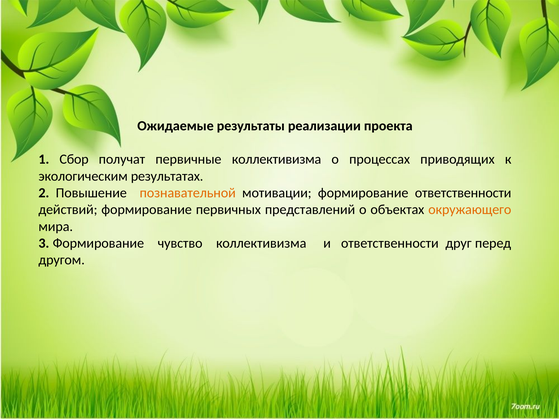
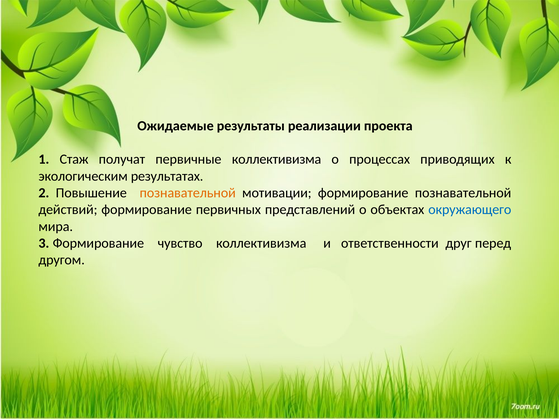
Сбор: Сбор -> Стаж
формирование ответственности: ответственности -> познавательной
окружающего colour: orange -> blue
